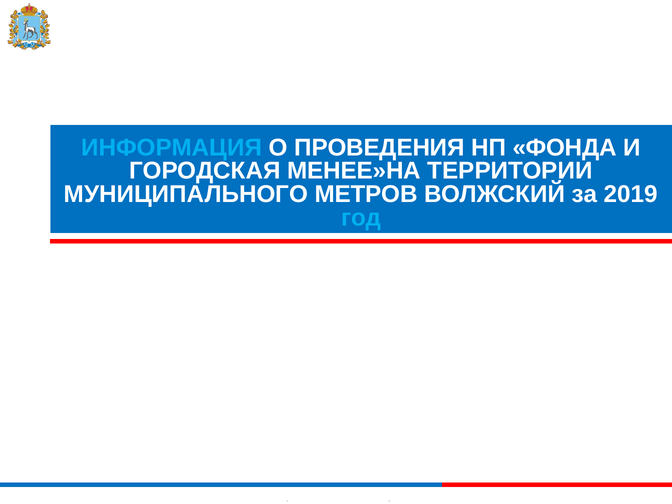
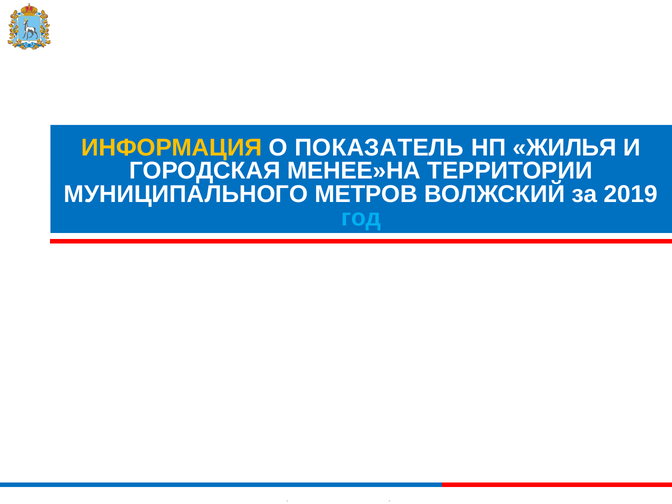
ИНФОРМАЦИЯ colour: light blue -> yellow
ПРОВЕДЕНИЯ: ПРОВЕДЕНИЯ -> ПОКАЗАТЕЛЬ
ФОНДА: ФОНДА -> ЖИЛЬЯ
